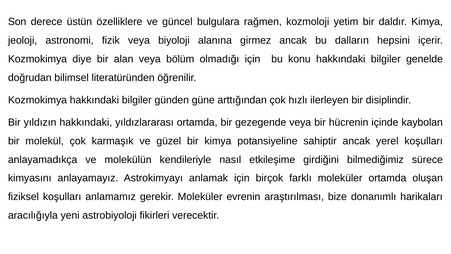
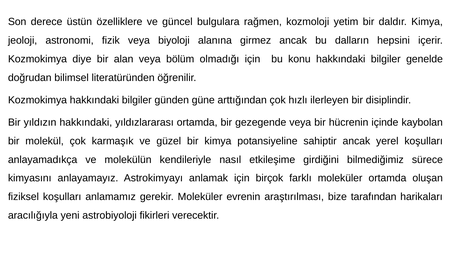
donanımlı: donanımlı -> tarafından
